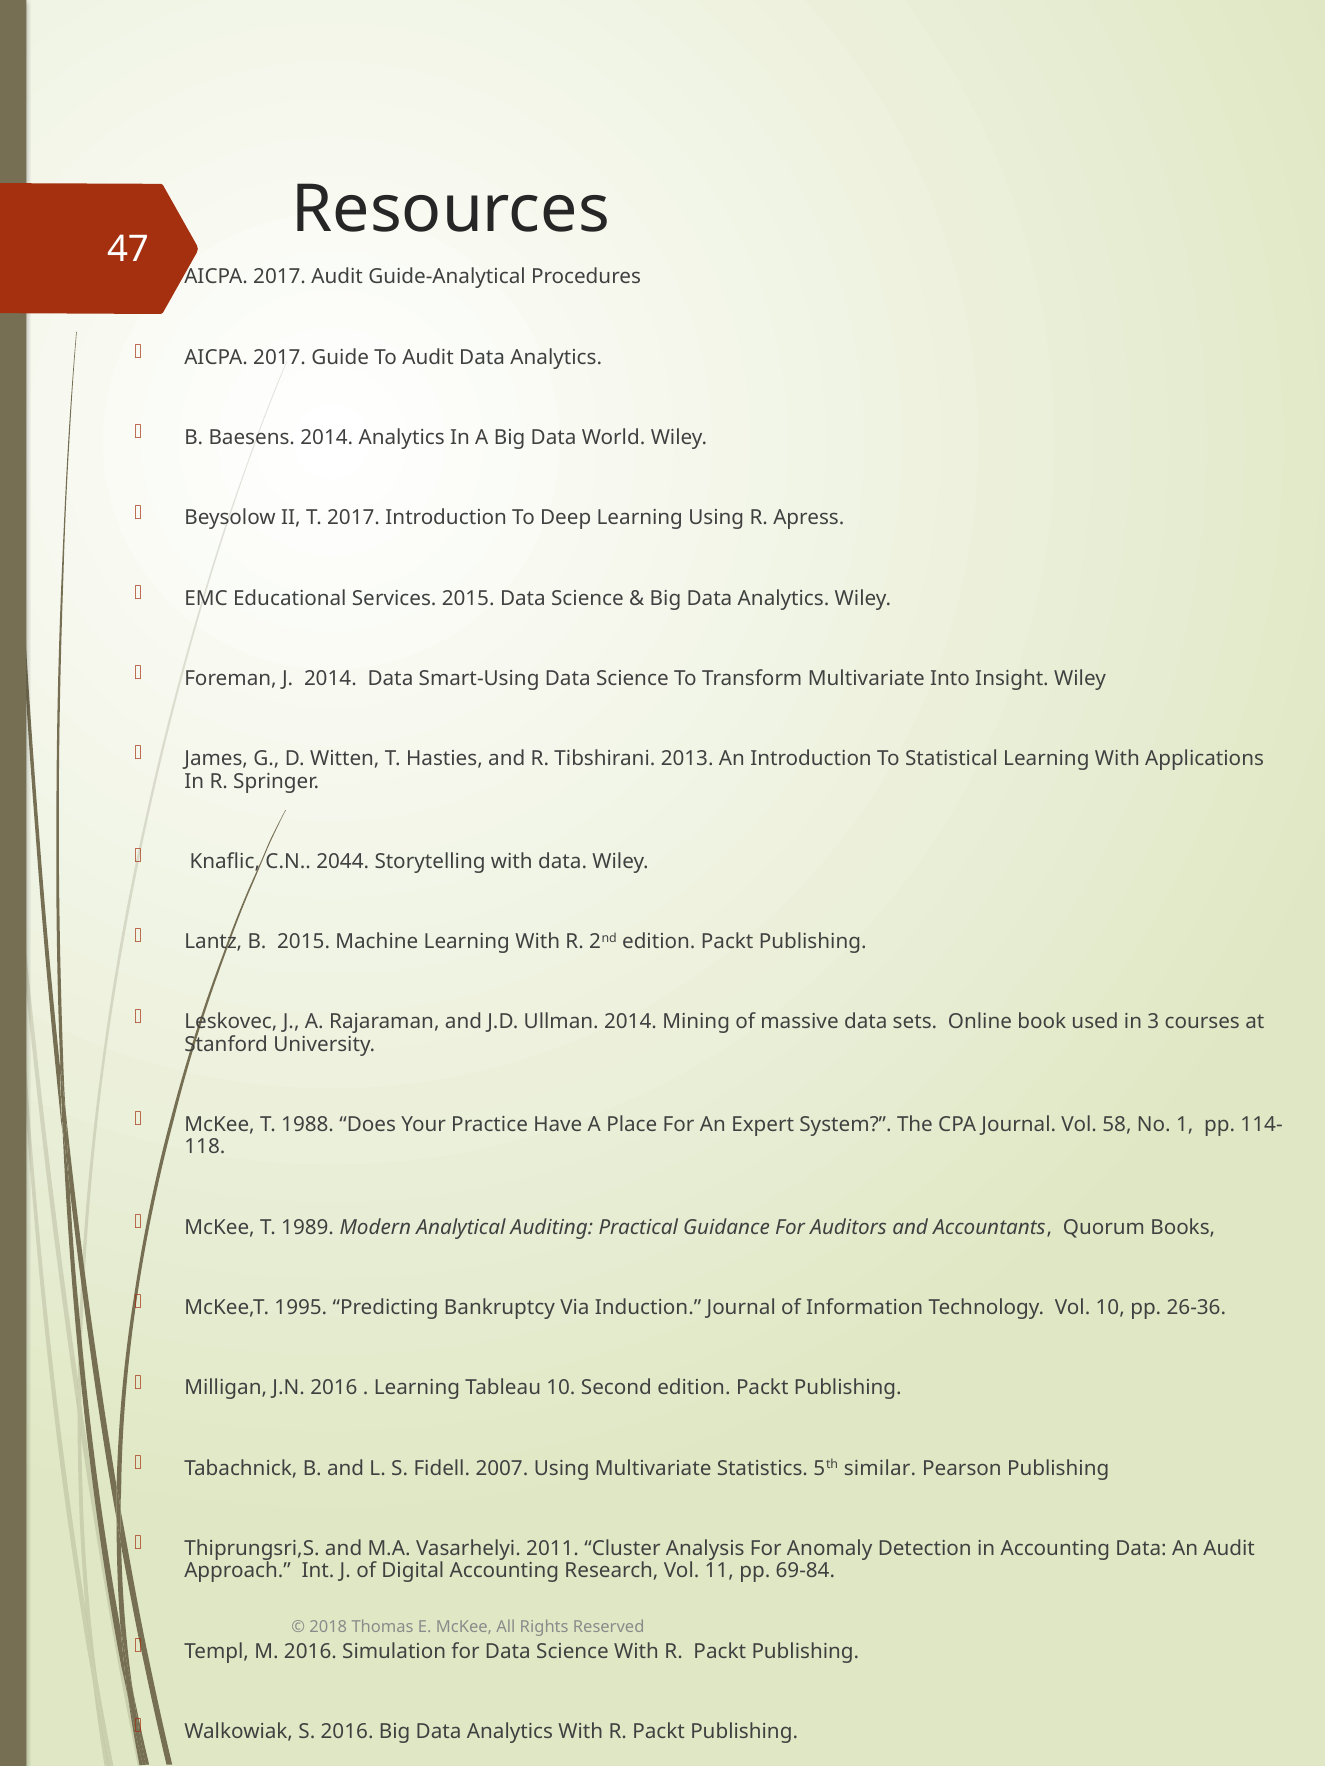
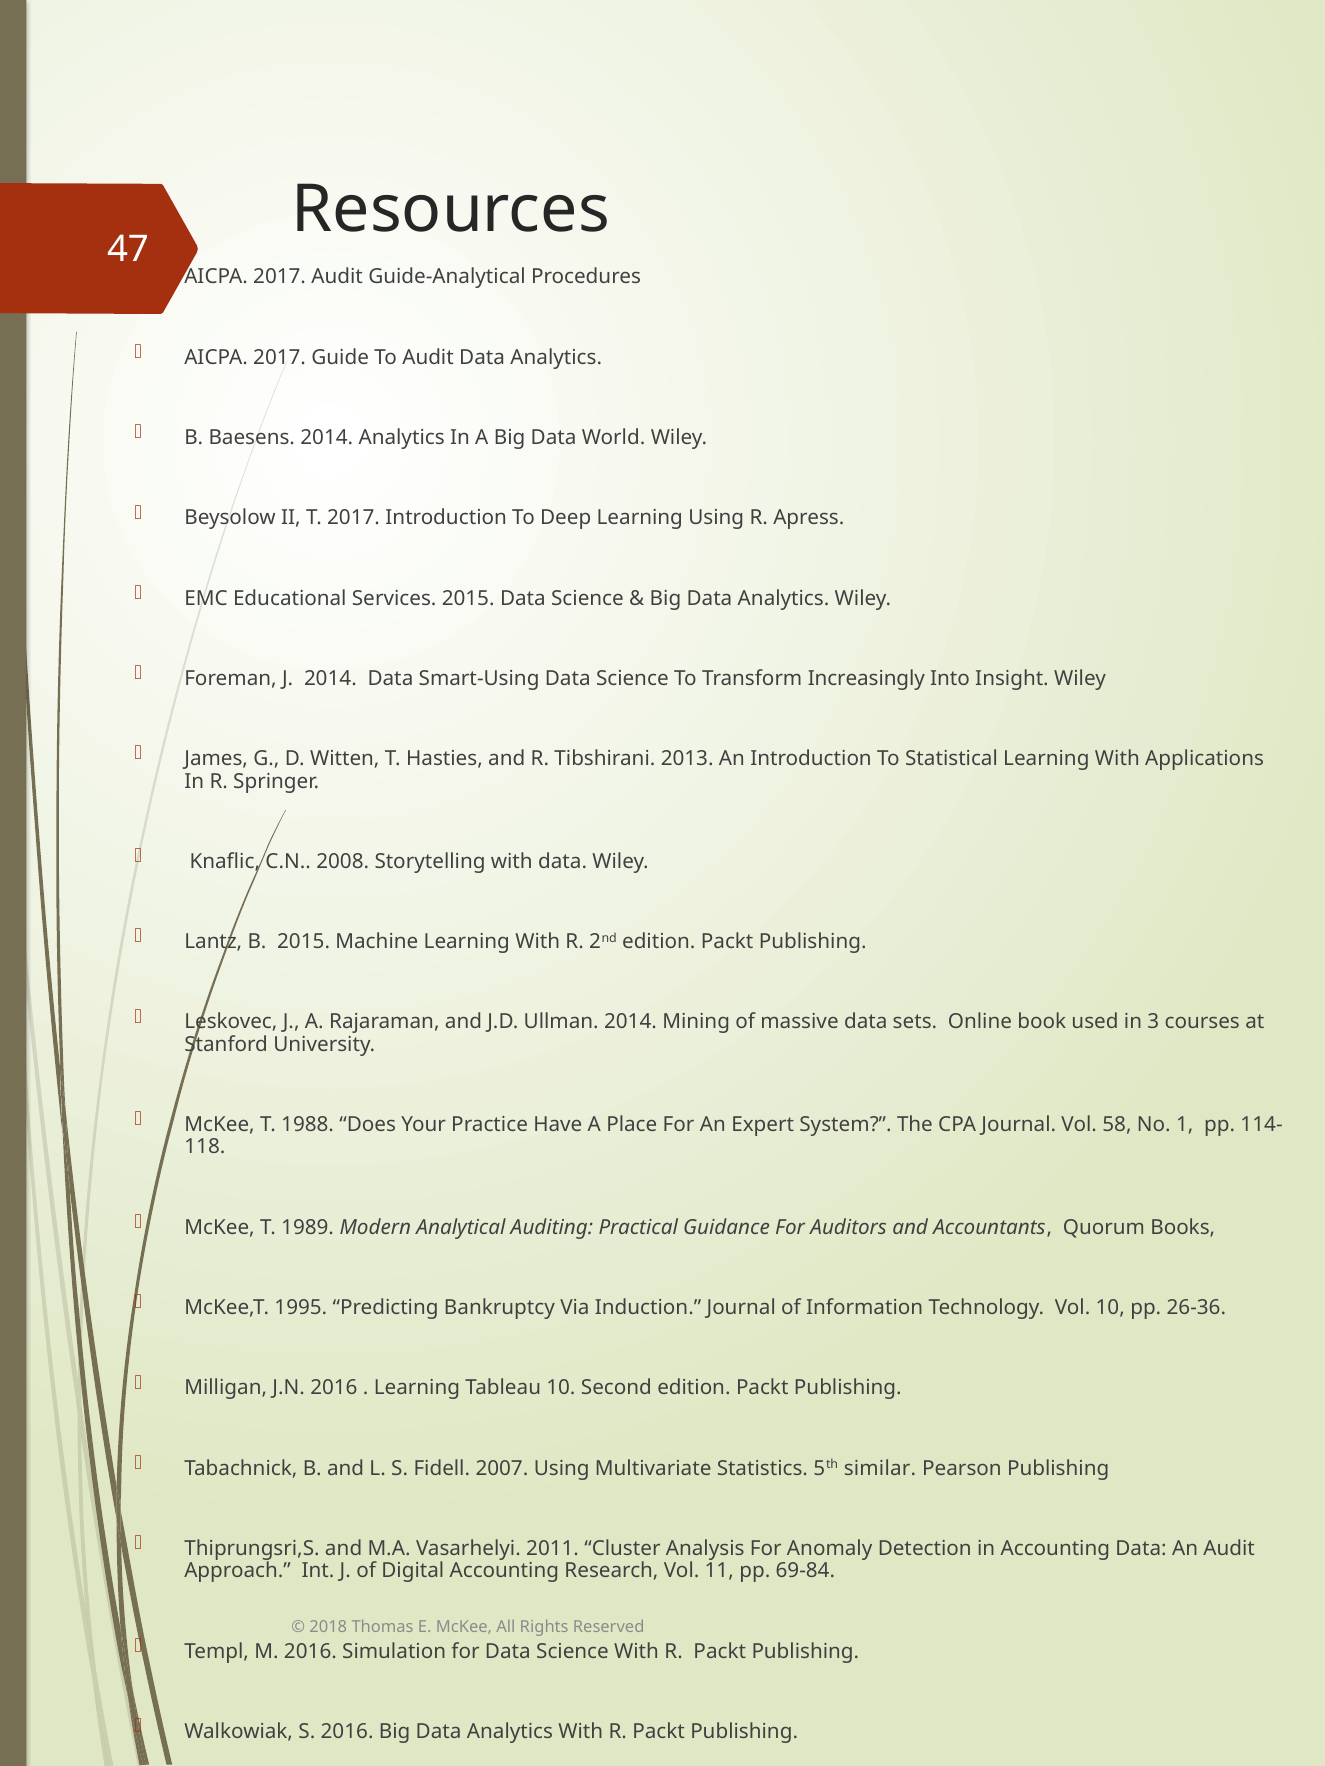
Transform Multivariate: Multivariate -> Increasingly
2044: 2044 -> 2008
